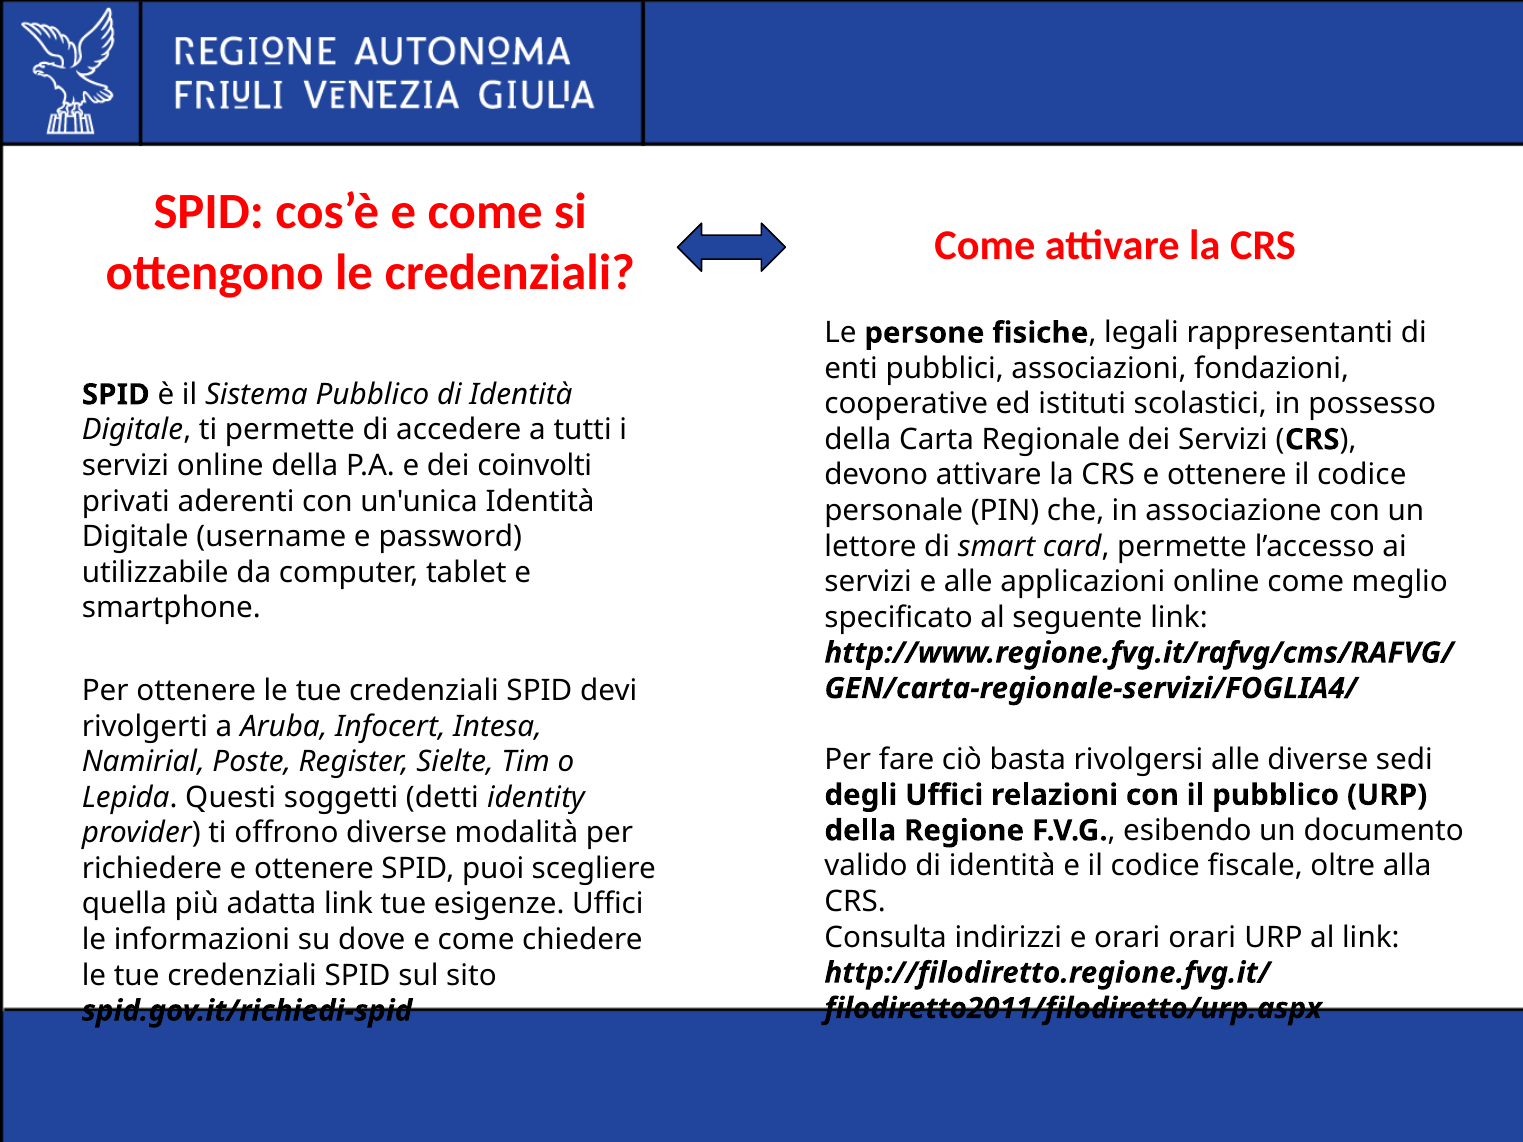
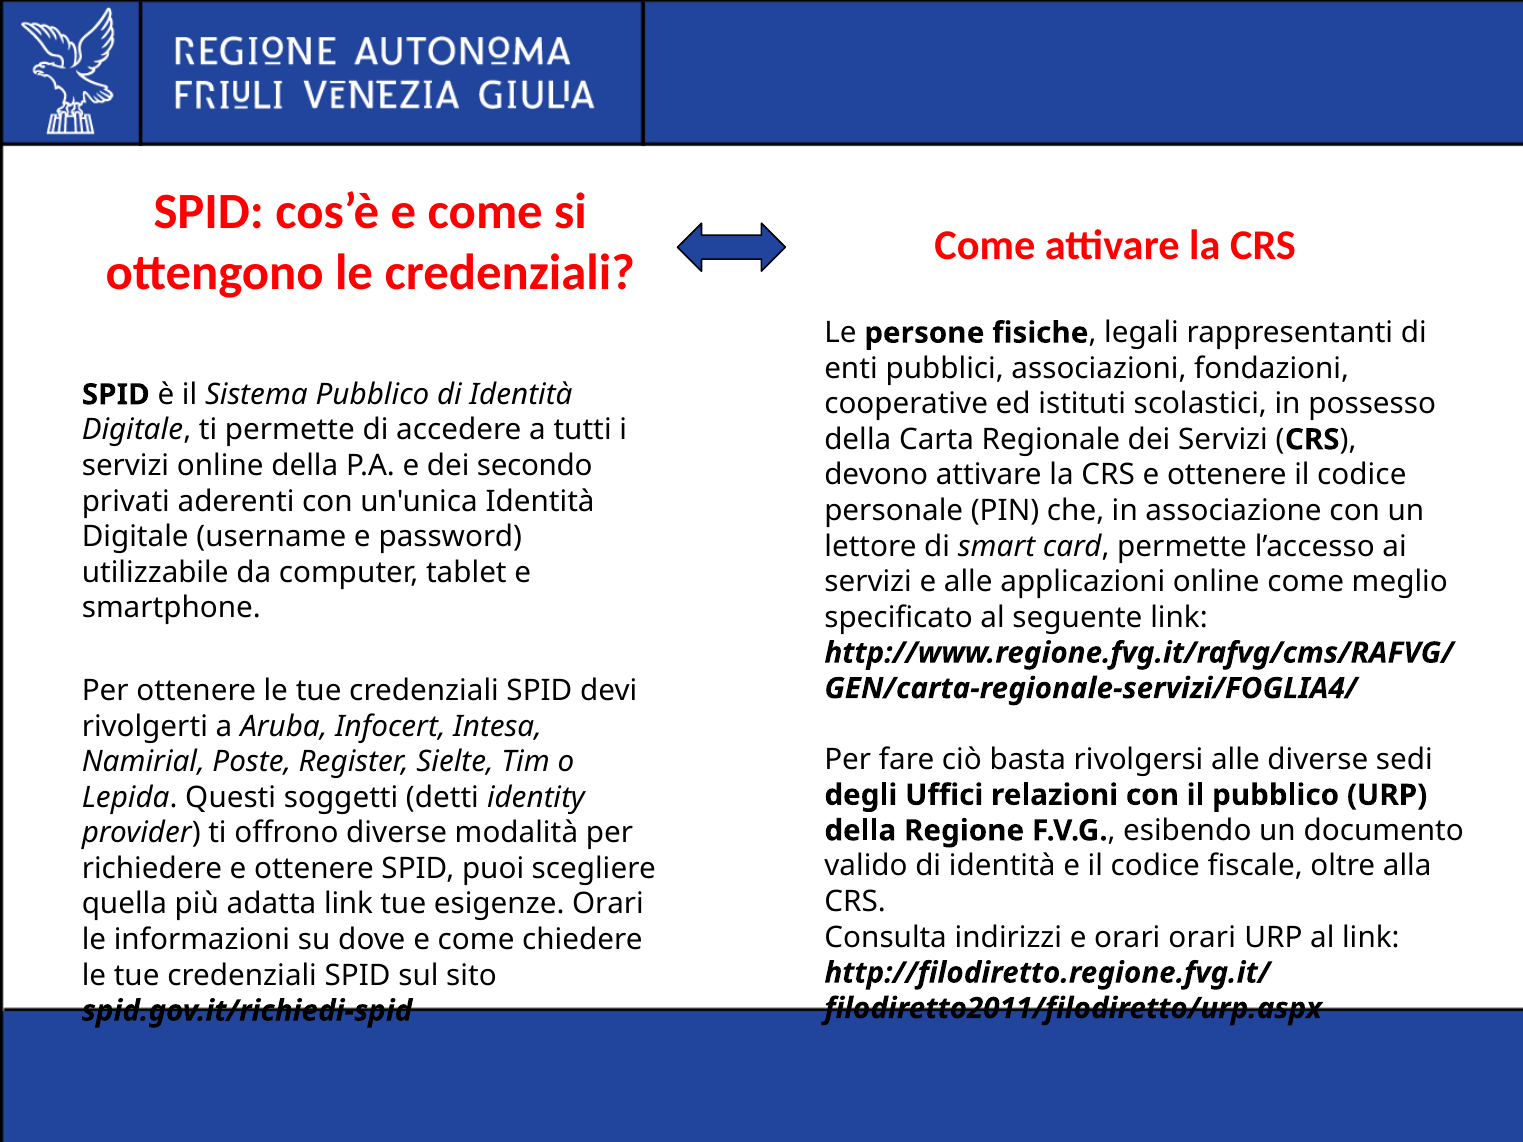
coinvolti: coinvolti -> secondo
esigenze Uffici: Uffici -> Orari
